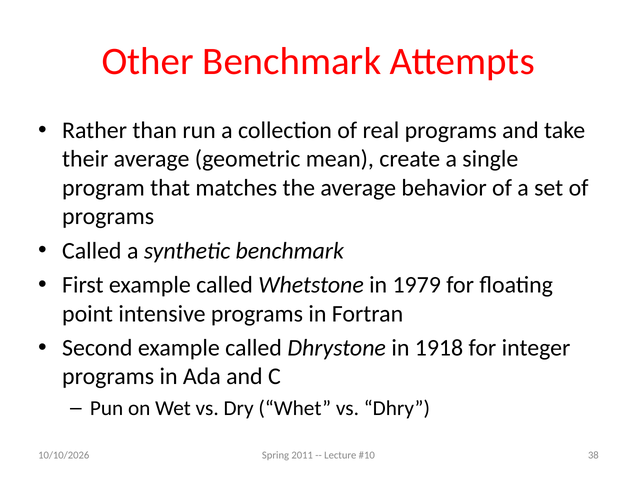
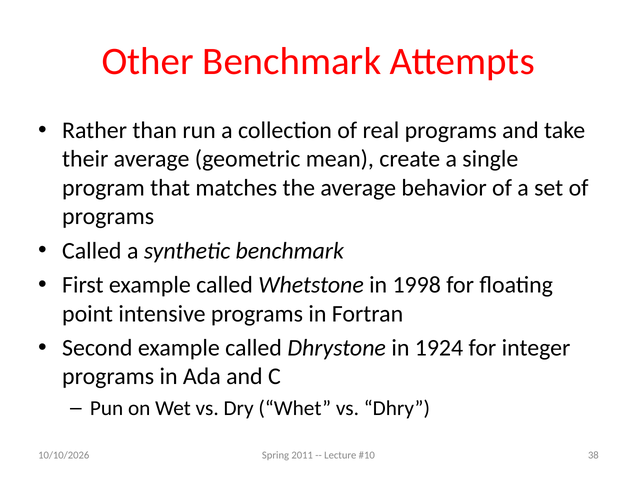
1979: 1979 -> 1998
1918: 1918 -> 1924
